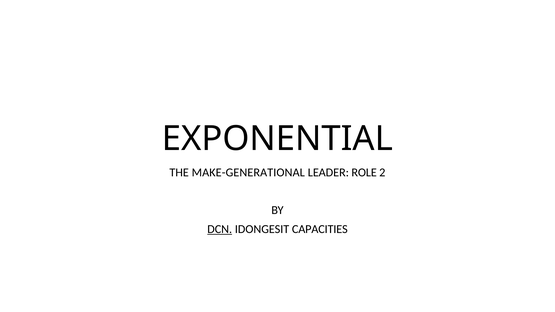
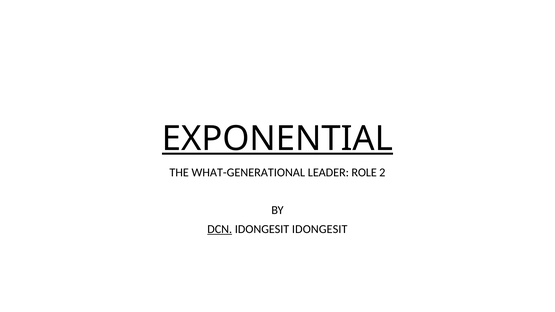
EXPONENTIAL underline: none -> present
MAKE-GENERATIONAL: MAKE-GENERATIONAL -> WHAT-GENERATIONAL
IDONGESIT CAPACITIES: CAPACITIES -> IDONGESIT
